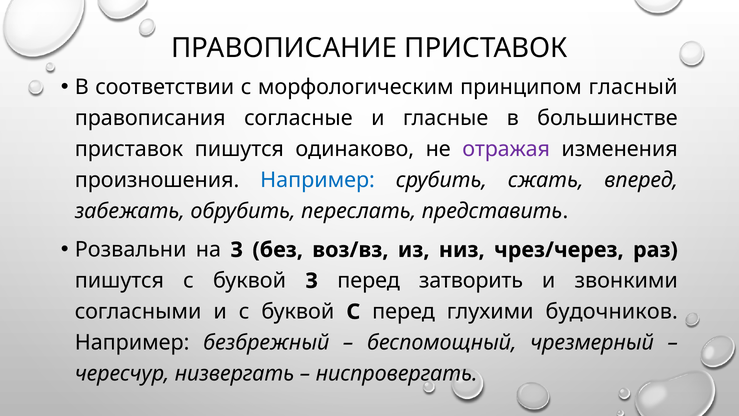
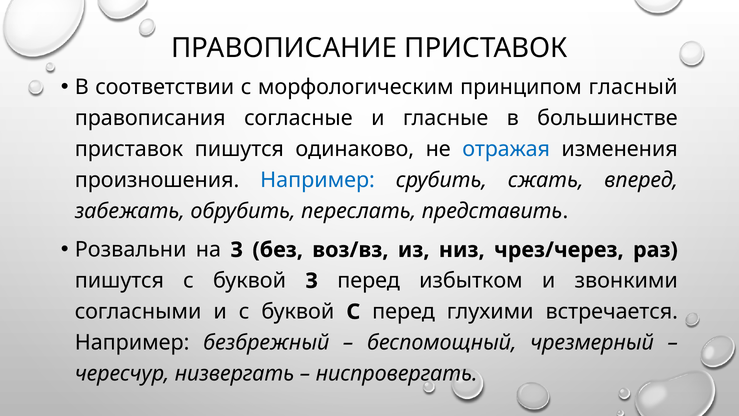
отражая colour: purple -> blue
затворить: затворить -> избытком
будочников: будочников -> встречается
